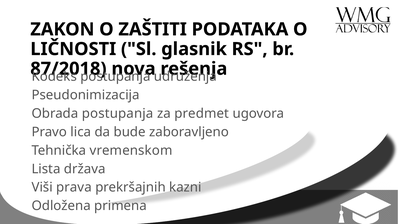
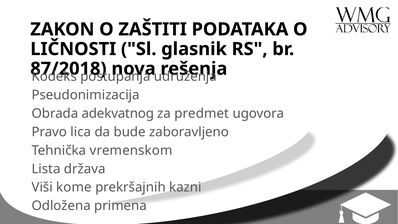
Obrada postupanja: postupanja -> adekvatnog
prava: prava -> kome
